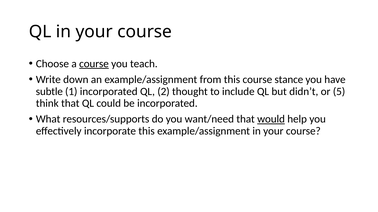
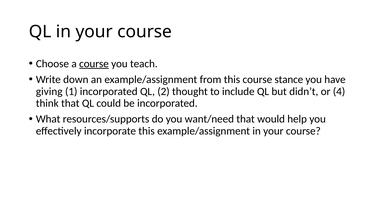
subtle: subtle -> giving
5: 5 -> 4
would underline: present -> none
